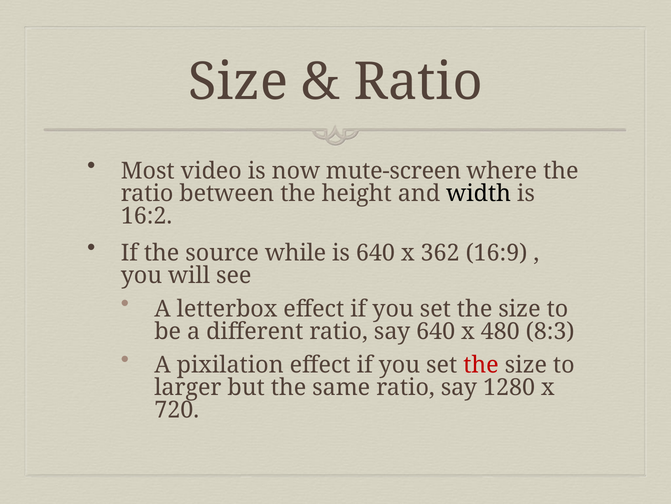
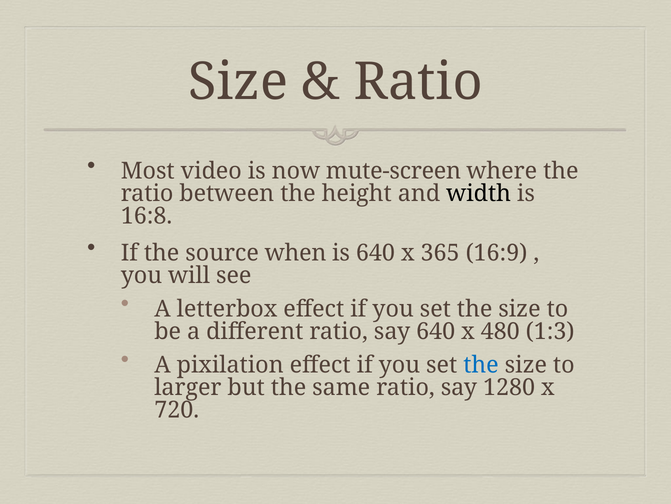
16:2: 16:2 -> 16:8
while: while -> when
362: 362 -> 365
8:3: 8:3 -> 1:3
the at (481, 365) colour: red -> blue
